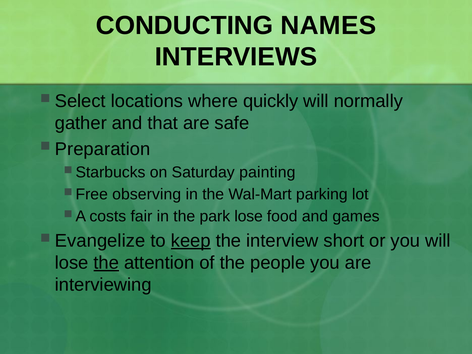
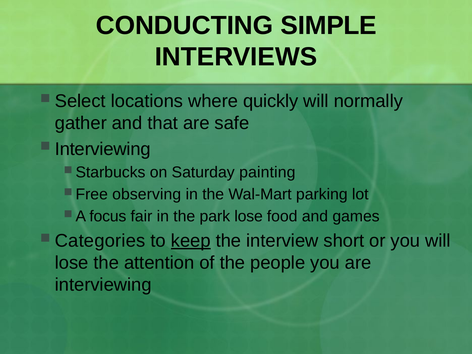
NAMES: NAMES -> SIMPLE
Preparation at (103, 149): Preparation -> Interviewing
costs: costs -> focus
Evangelize: Evangelize -> Categories
the at (106, 263) underline: present -> none
